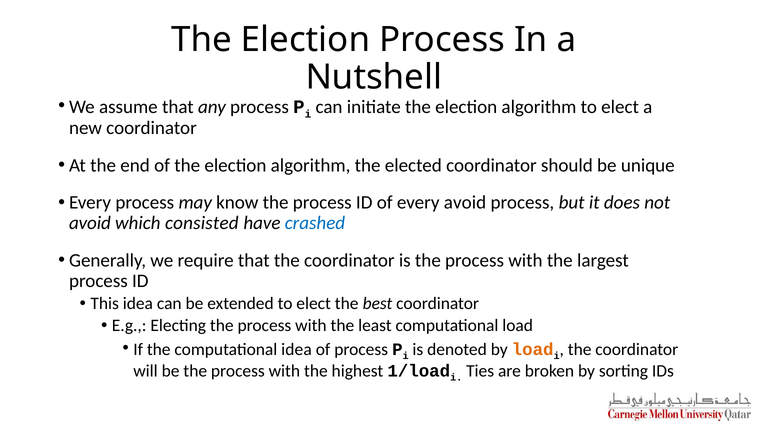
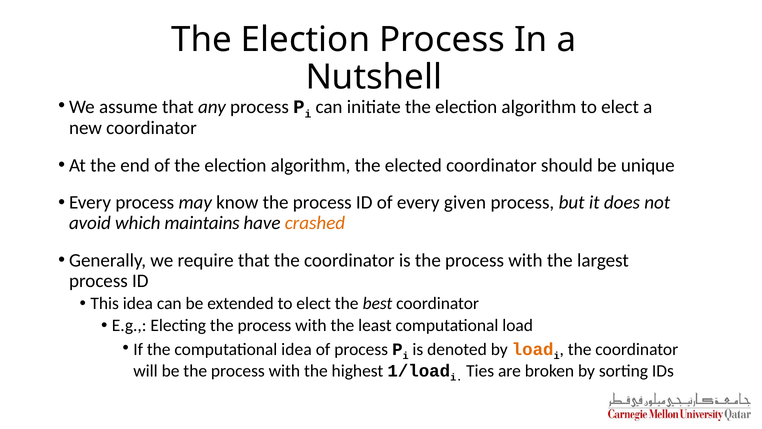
every avoid: avoid -> given
consisted: consisted -> maintains
crashed colour: blue -> orange
